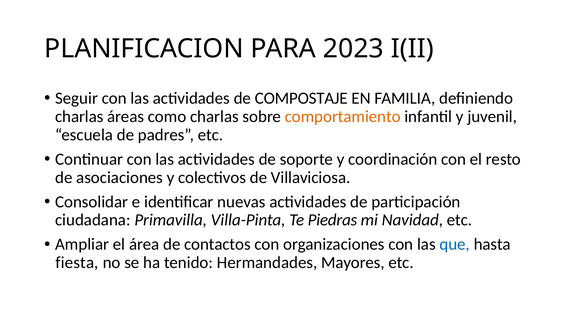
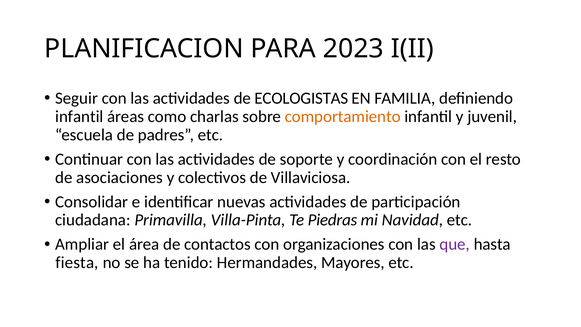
COMPOSTAJE: COMPOSTAJE -> ECOLOGISTAS
charlas at (79, 116): charlas -> infantil
que colour: blue -> purple
